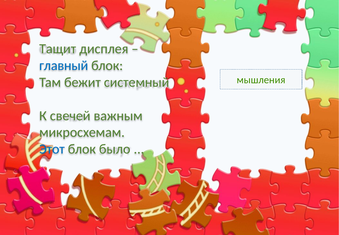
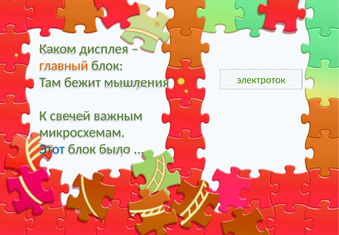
Тащит: Тащит -> Каком
главный colour: blue -> orange
мышления: мышления -> электроток
системный: системный -> мышления
